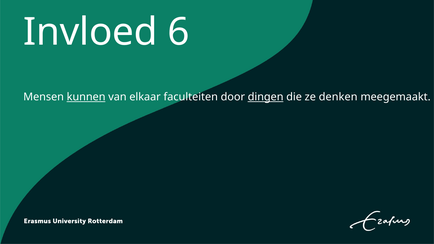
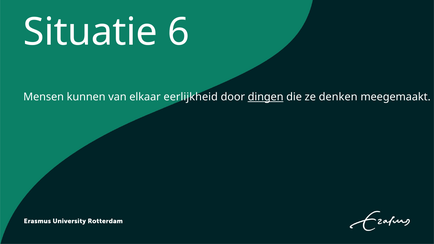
Invloed: Invloed -> Situatie
kunnen underline: present -> none
faculteiten: faculteiten -> eerlijkheid
